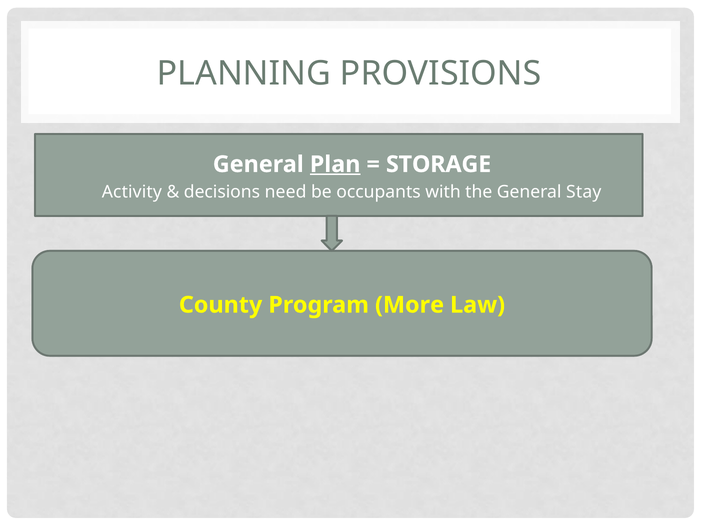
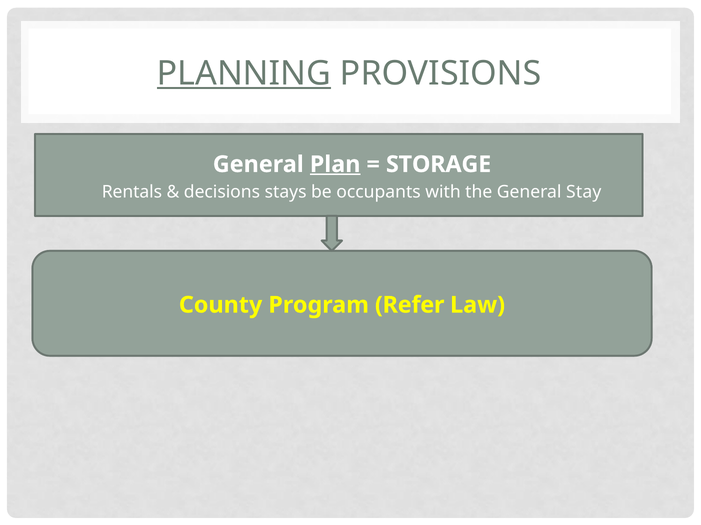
PLANNING underline: none -> present
Activity: Activity -> Rentals
need: need -> stays
More: More -> Refer
